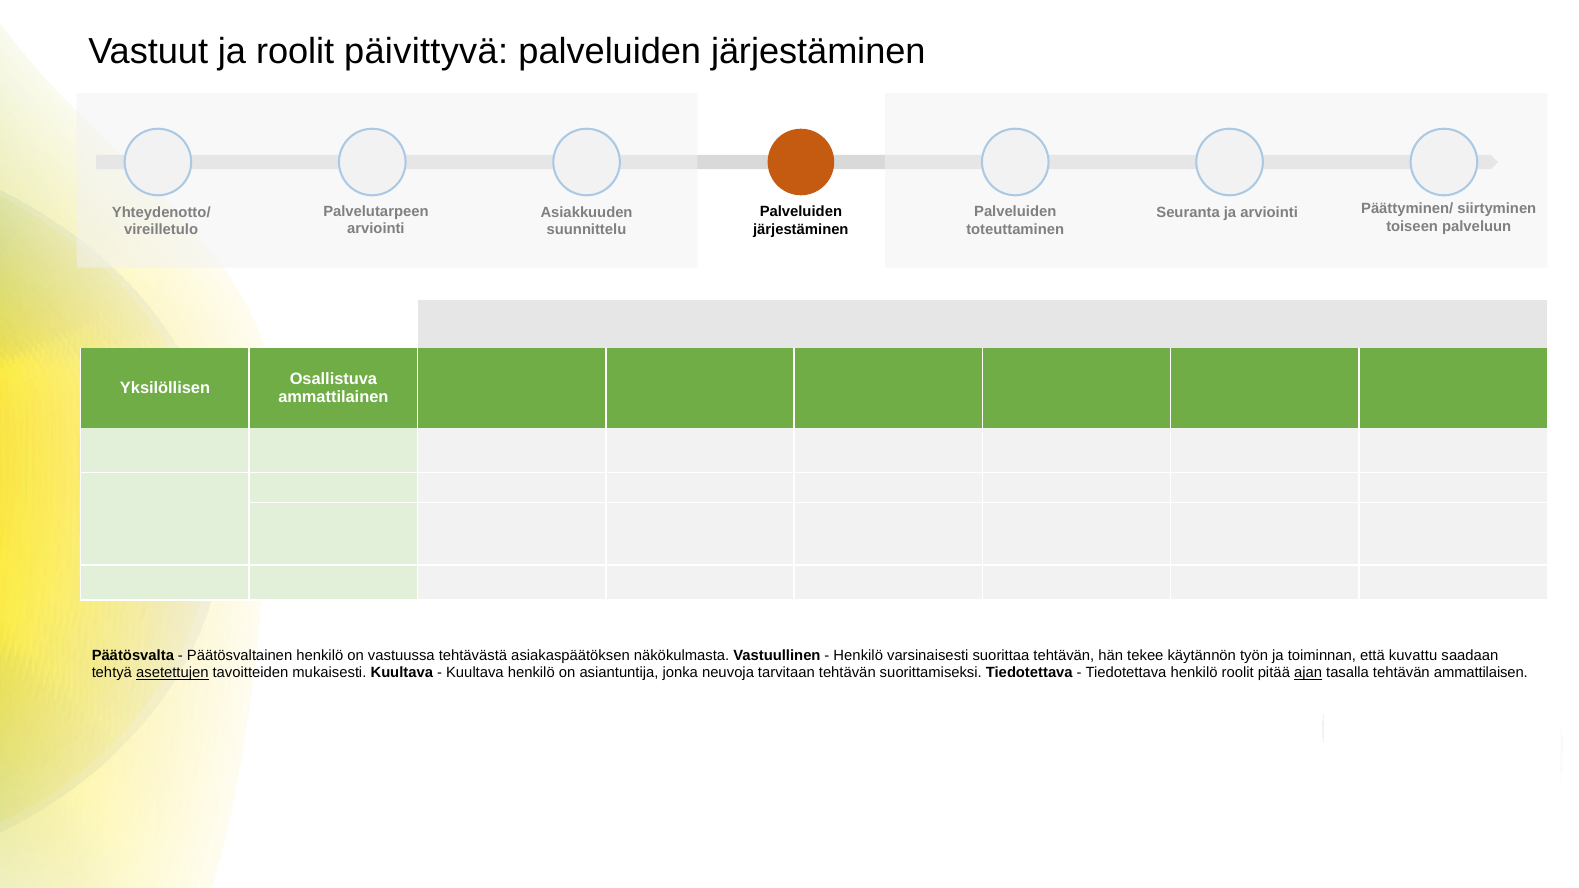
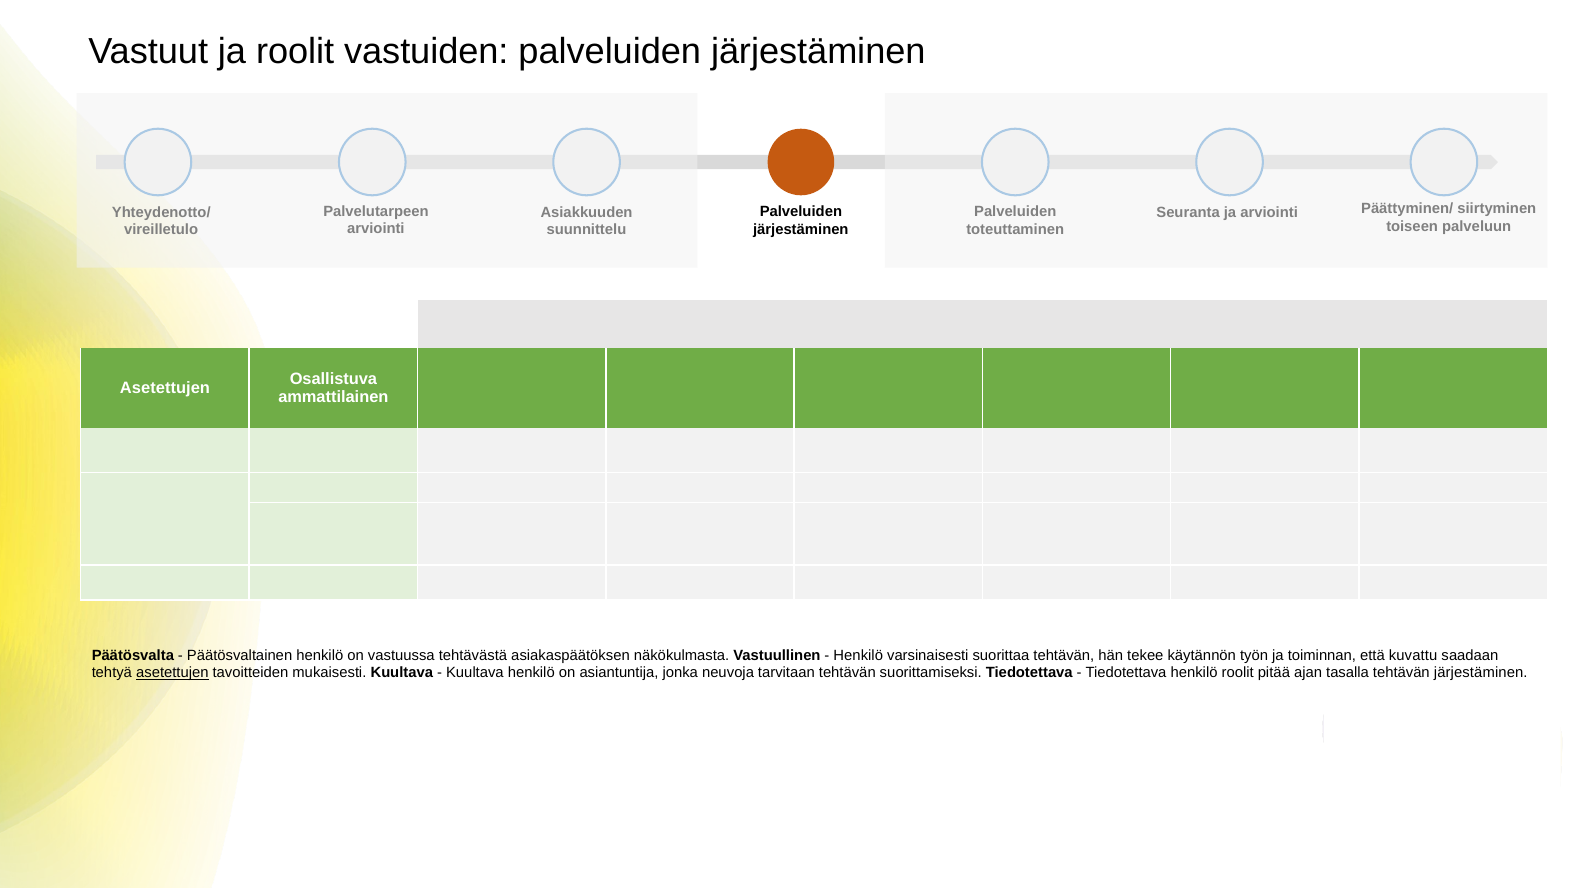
päivittyvä: päivittyvä -> vastuiden
Yksilöllisen at (165, 388): Yksilöllisen -> Asetettujen
ajan underline: present -> none
tehtävän ammattilaisen: ammattilaisen -> järjestäminen
